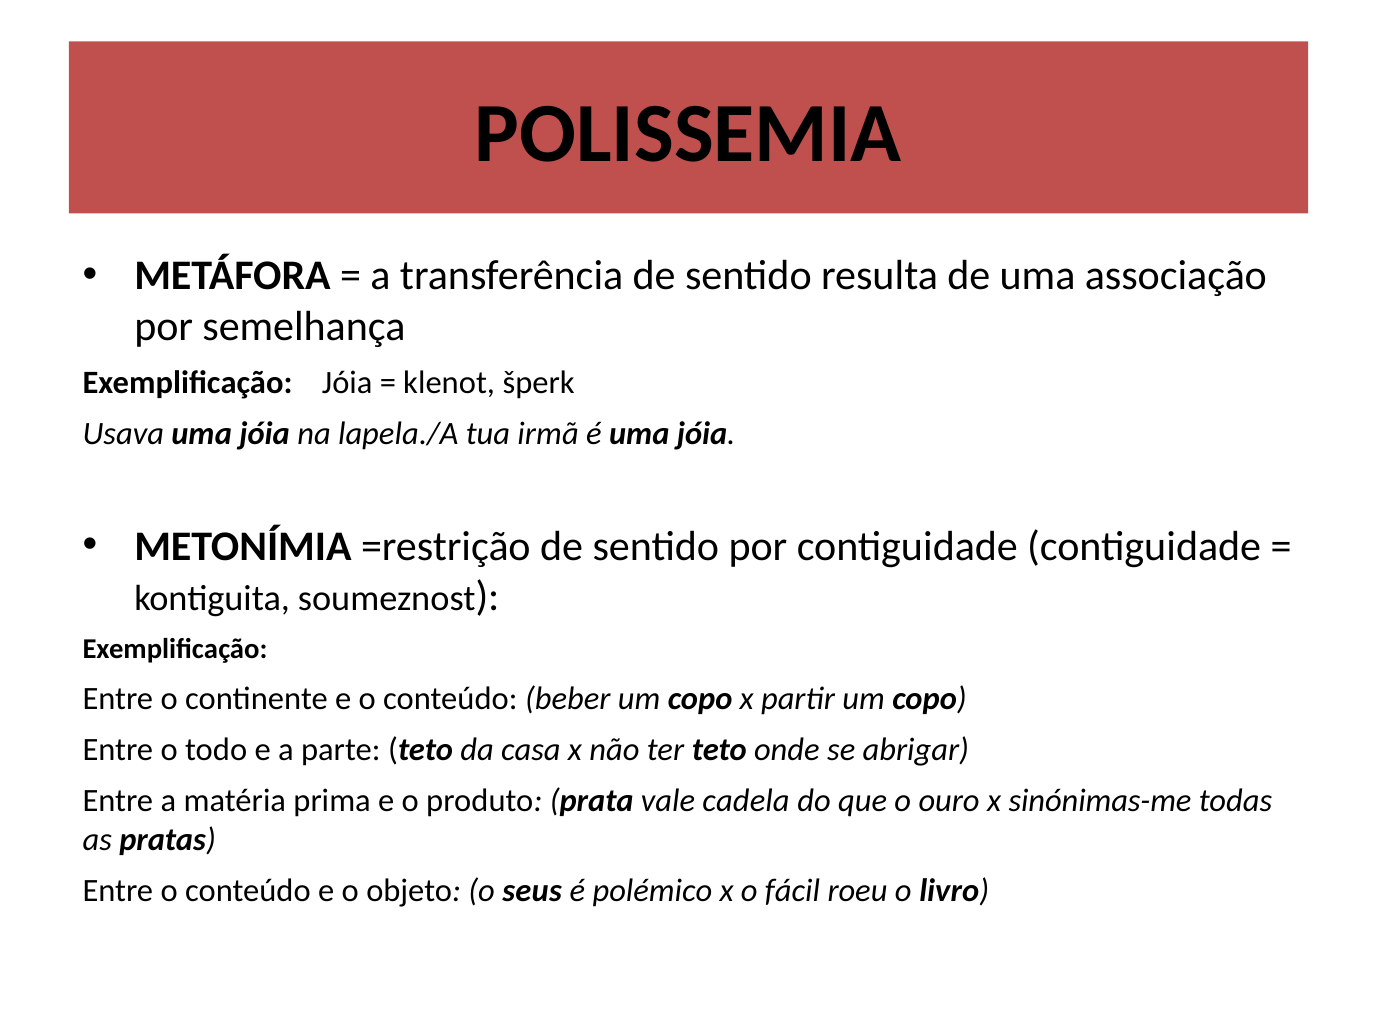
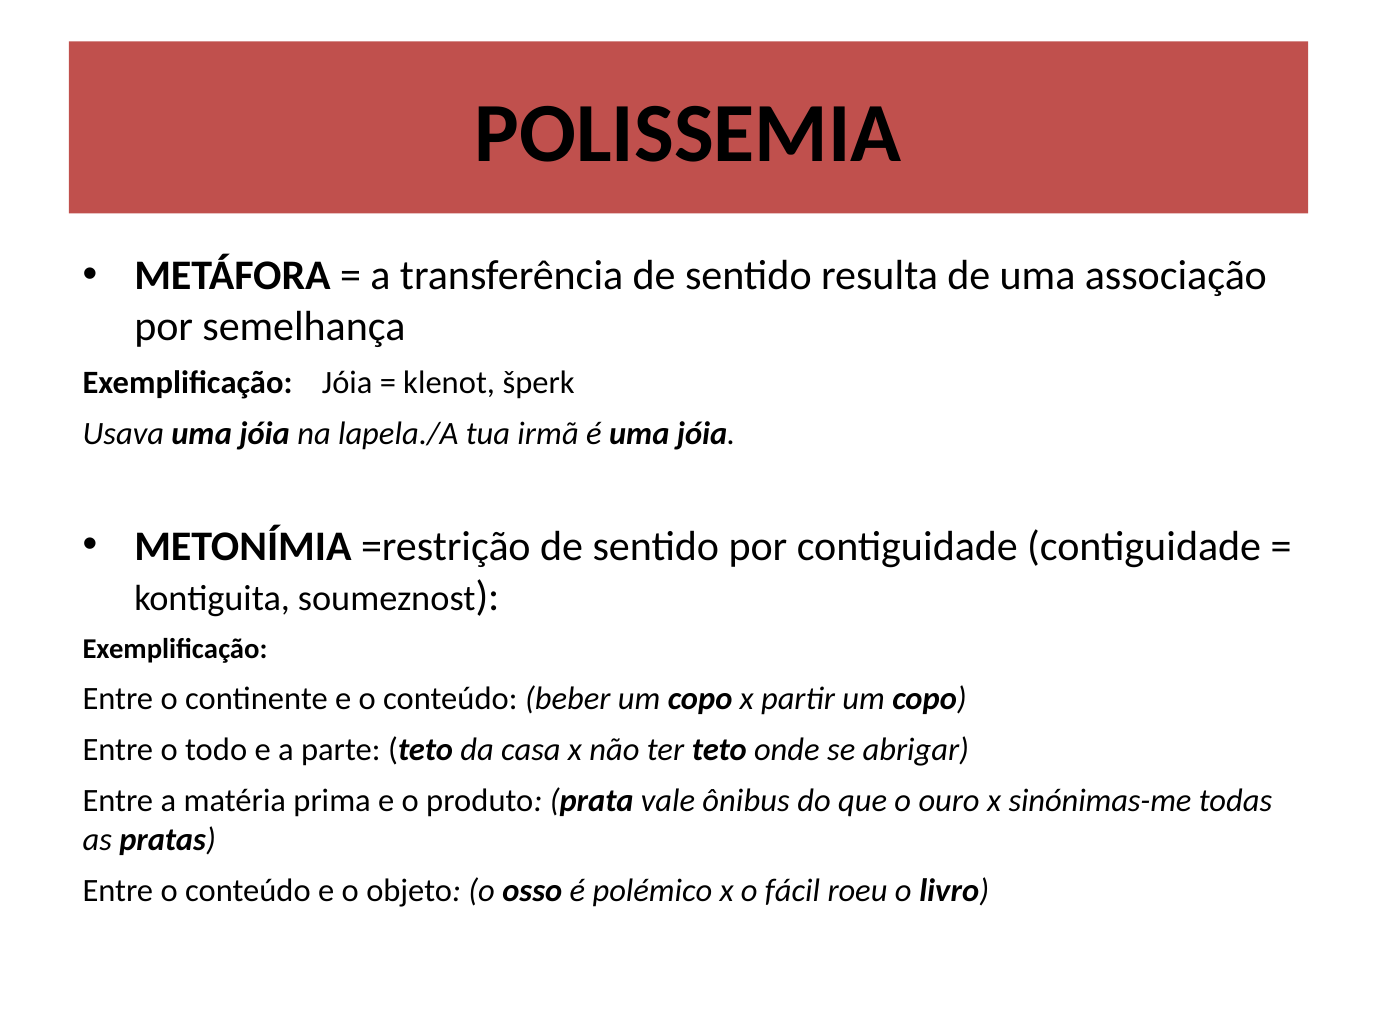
cadela: cadela -> ônibus
seus: seus -> osso
